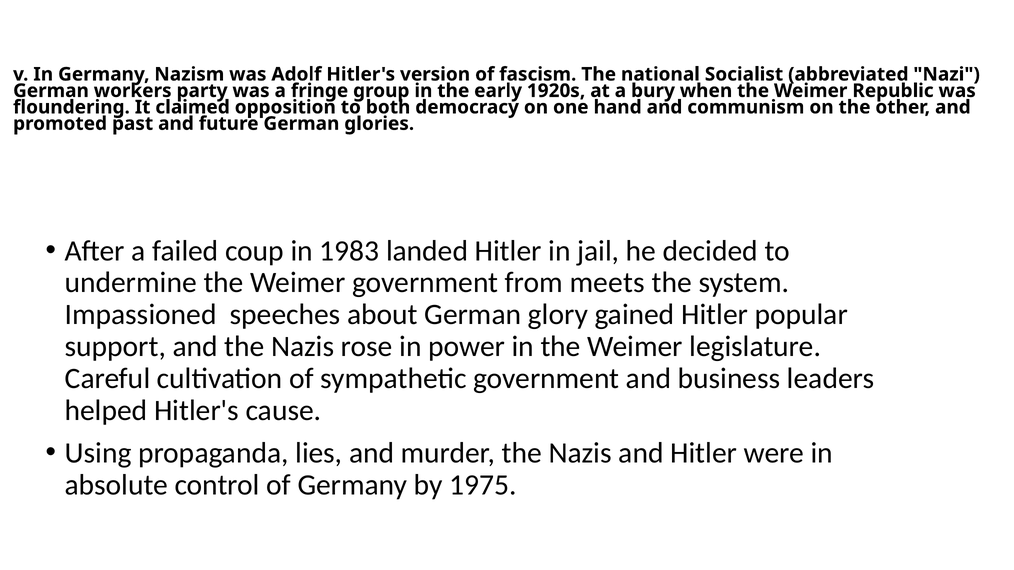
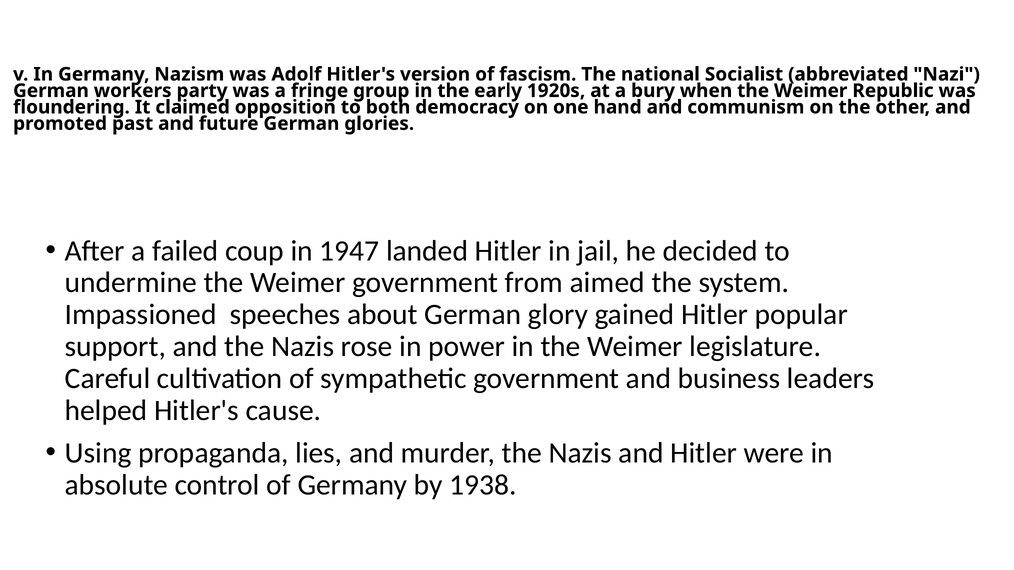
1983: 1983 -> 1947
meets: meets -> aimed
1975: 1975 -> 1938
